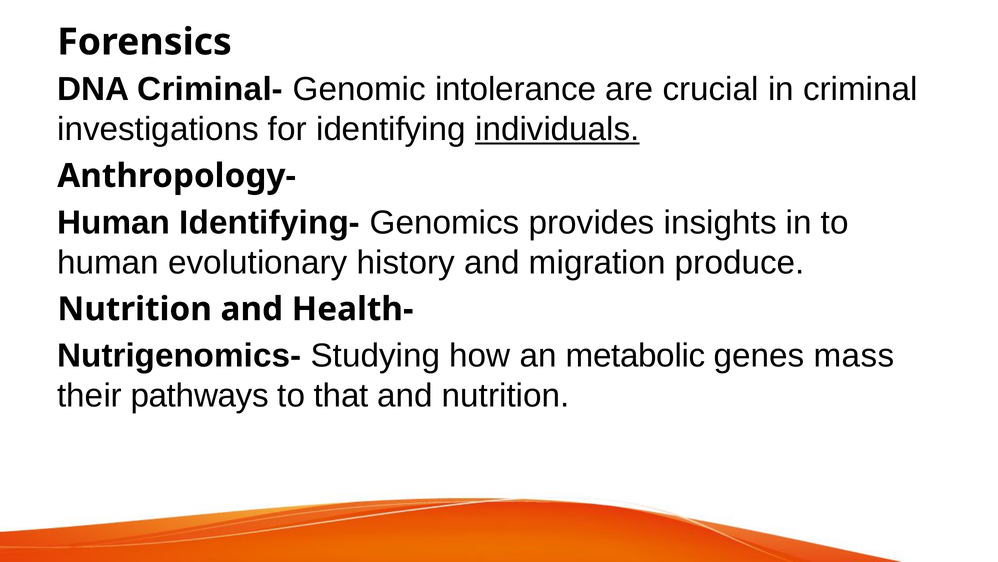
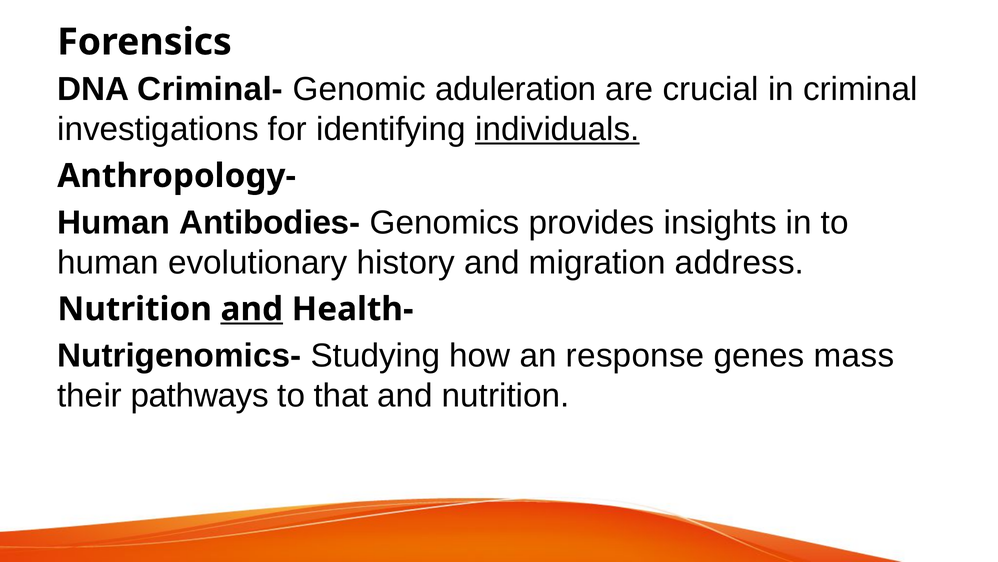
intolerance: intolerance -> aduleration
Identifying-: Identifying- -> Antibodies-
produce: produce -> address
and at (252, 309) underline: none -> present
metabolic: metabolic -> response
